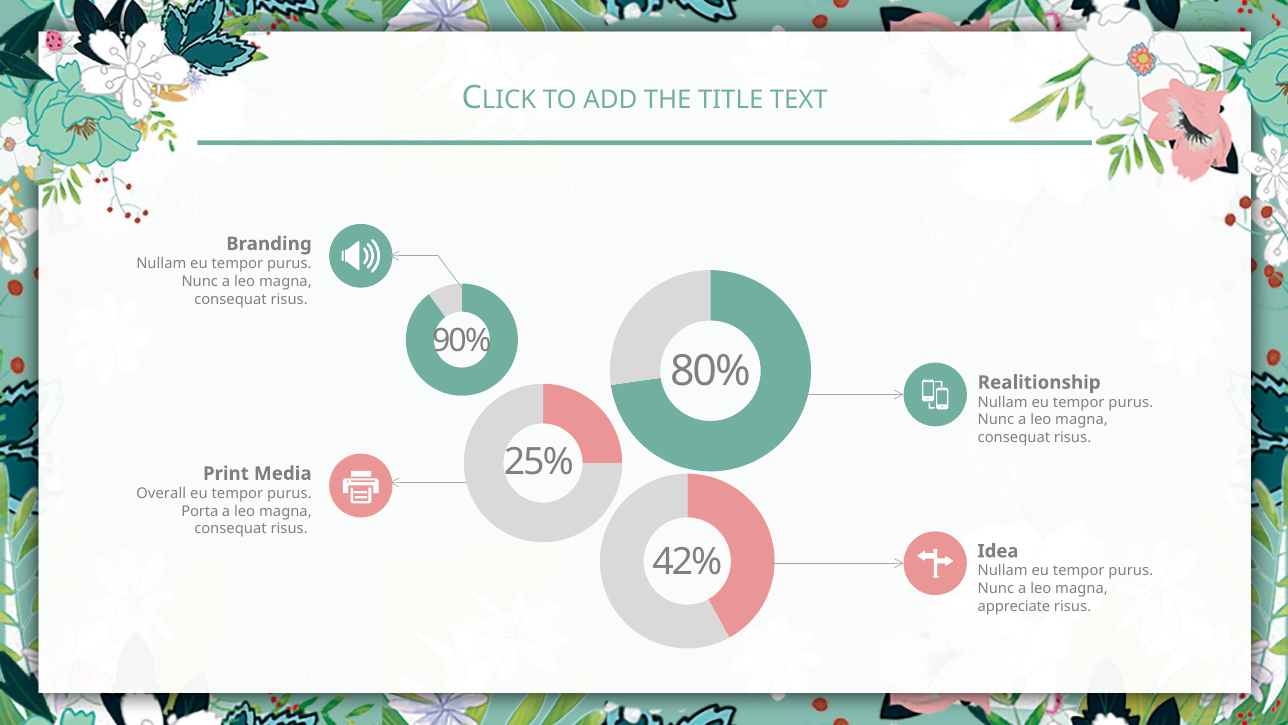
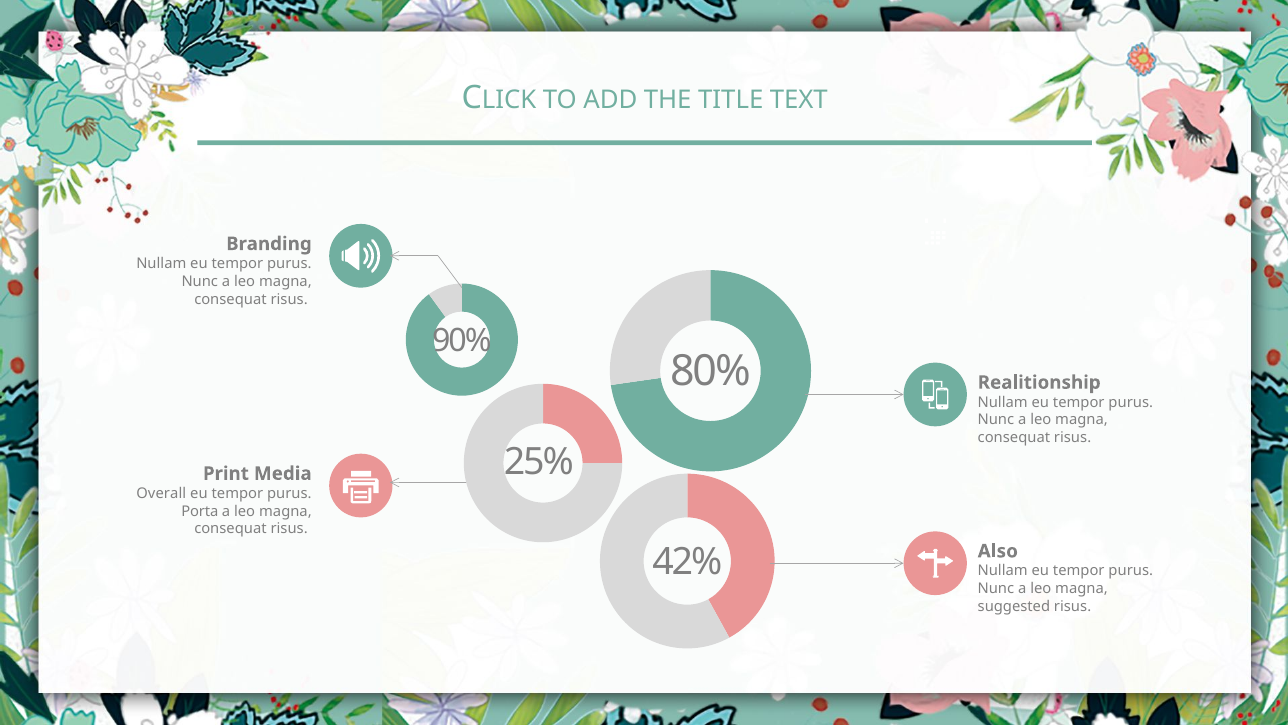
Idea: Idea -> Also
appreciate: appreciate -> suggested
